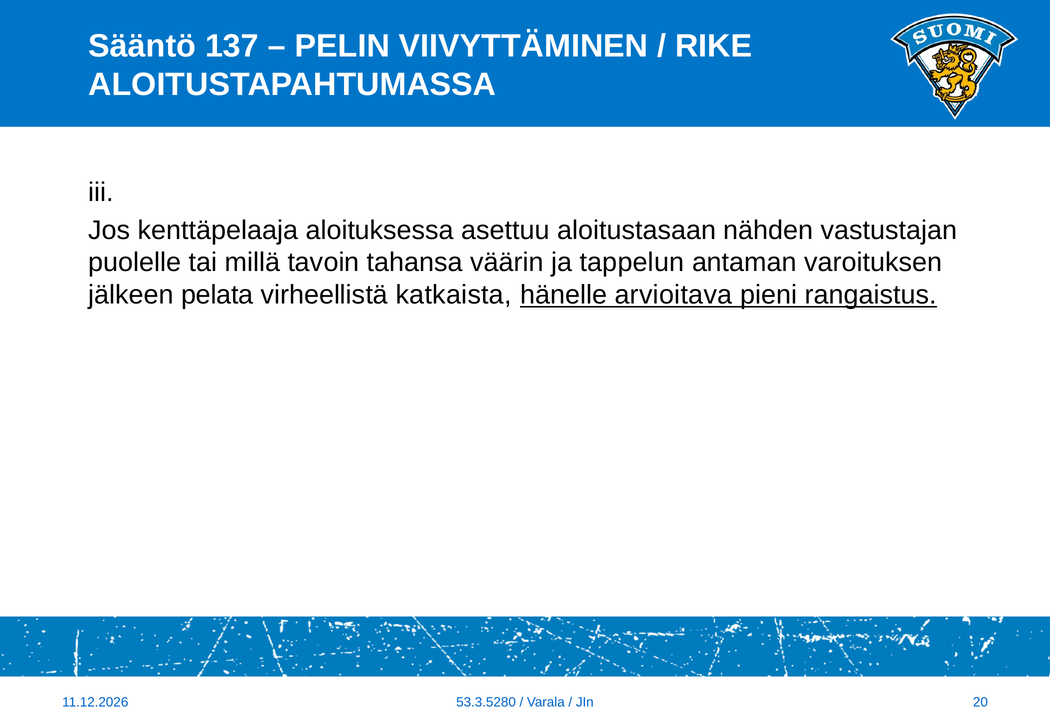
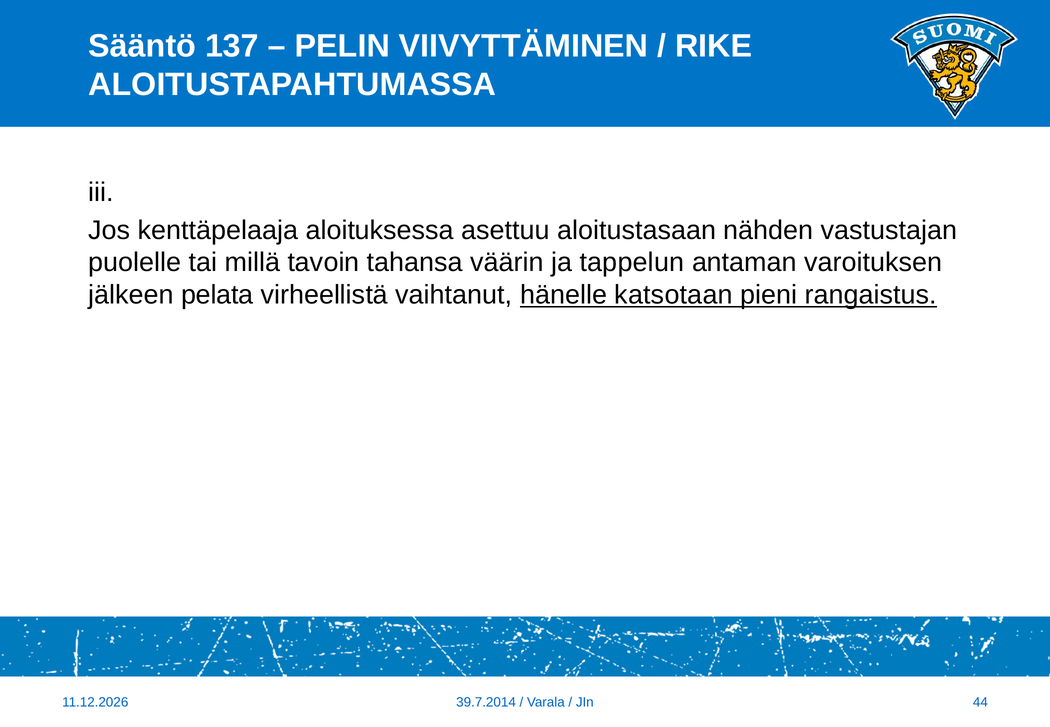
katkaista: katkaista -> vaihtanut
arvioitava: arvioitava -> katsotaan
53.3.5280: 53.3.5280 -> 39.7.2014
20: 20 -> 44
